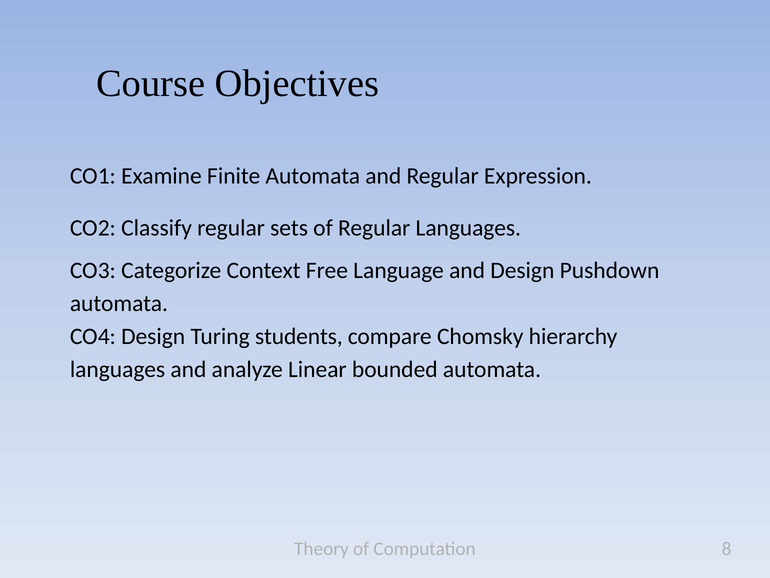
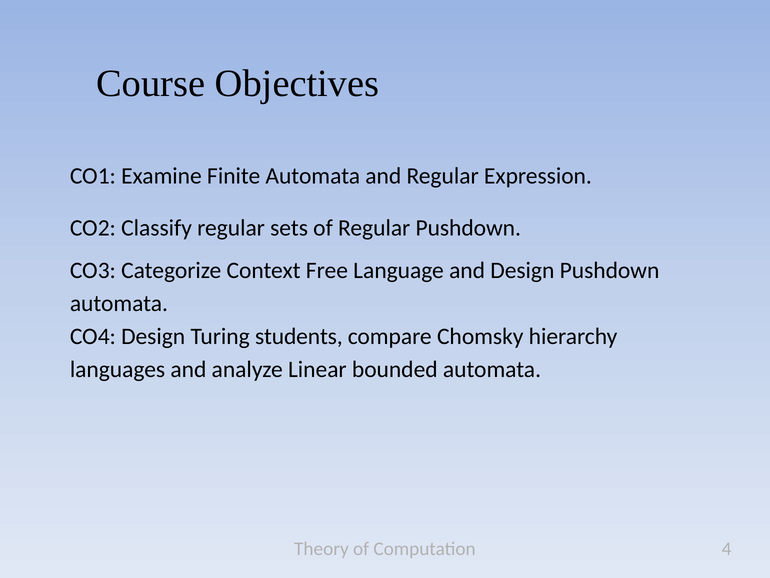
Regular Languages: Languages -> Pushdown
8: 8 -> 4
